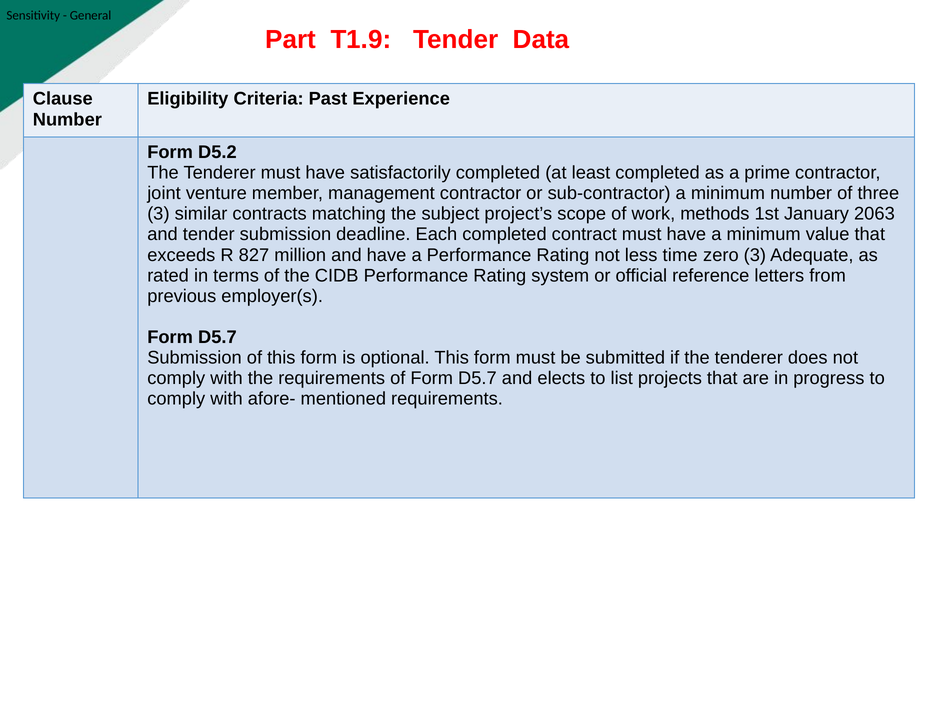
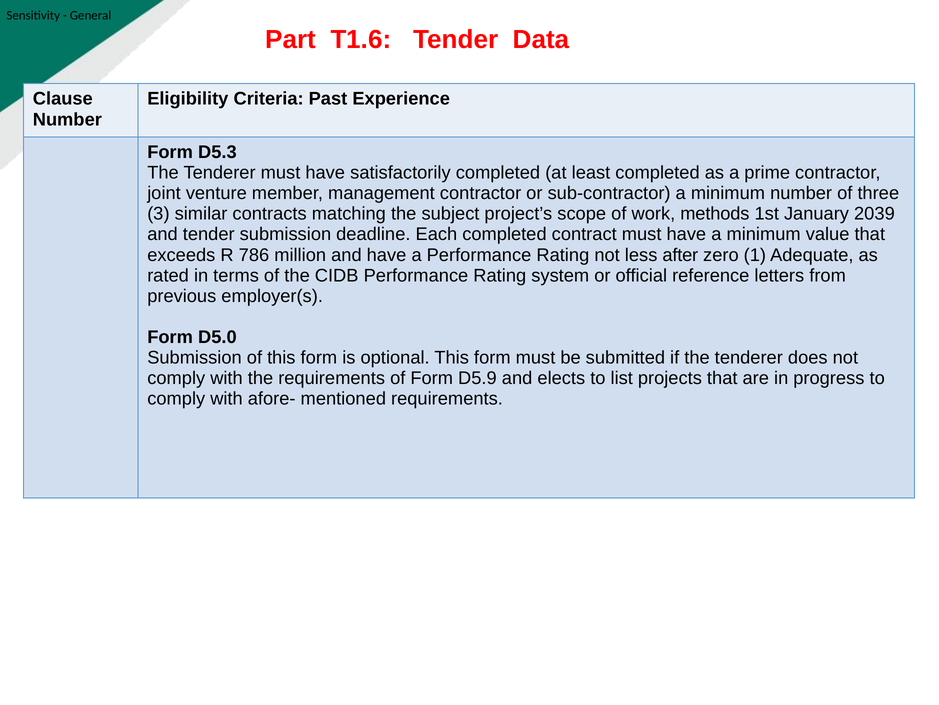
T1.9: T1.9 -> T1.6
D5.2: D5.2 -> D5.3
2063: 2063 -> 2039
827: 827 -> 786
time: time -> after
zero 3: 3 -> 1
D5.7 at (217, 337): D5.7 -> D5.0
of Form D5.7: D5.7 -> D5.9
